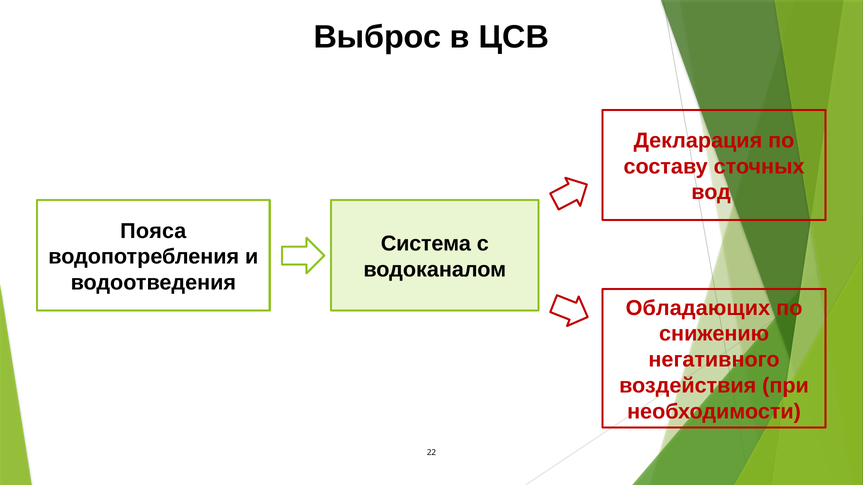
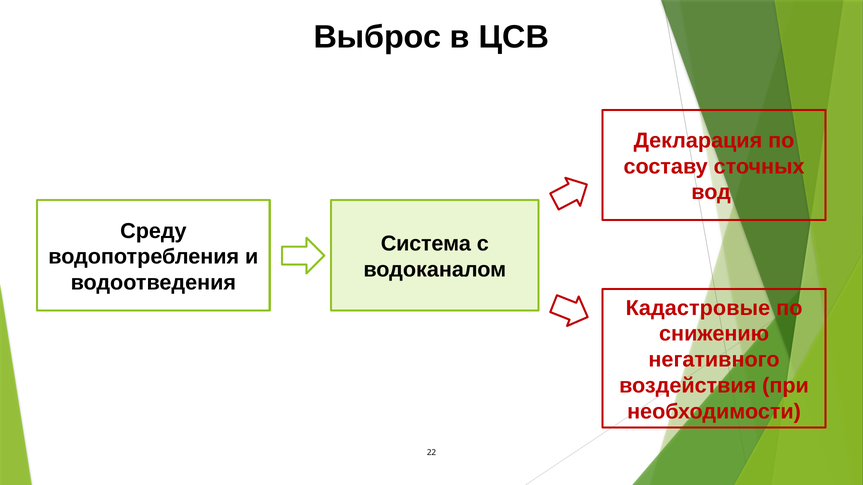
Пояса: Пояса -> Среду
Обладающих: Обладающих -> Кадастровые
